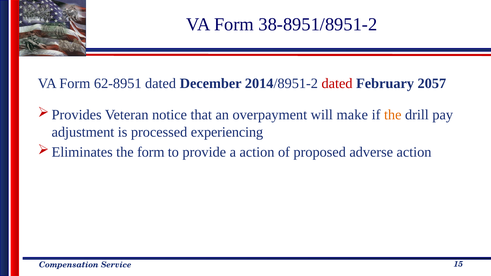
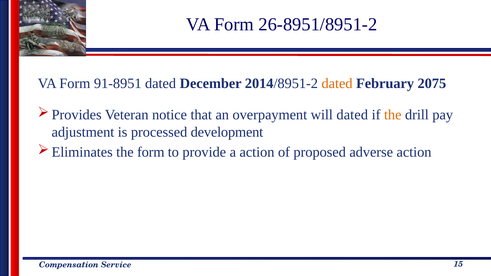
38-8951/8951-2: 38-8951/8951-2 -> 26-8951/8951-2
62-8951: 62-8951 -> 91-8951
dated at (337, 83) colour: red -> orange
2057: 2057 -> 2075
will make: make -> dated
experiencing: experiencing -> development
